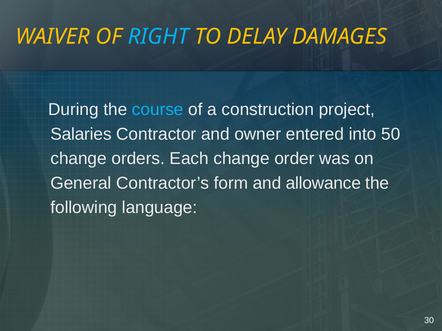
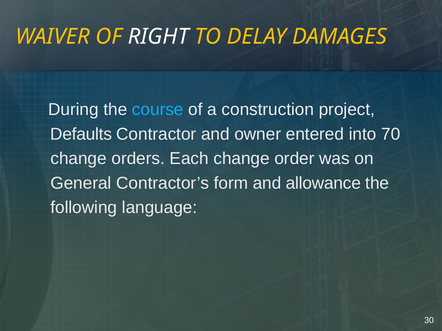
RIGHT colour: light blue -> white
Salaries: Salaries -> Defaults
50: 50 -> 70
